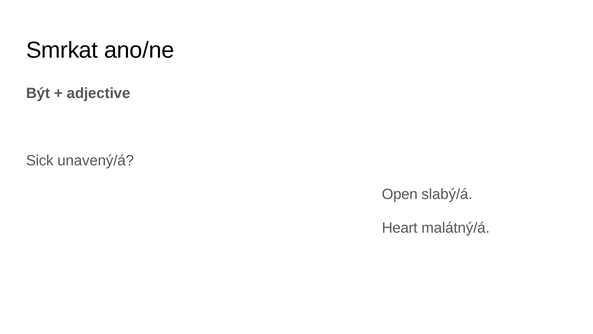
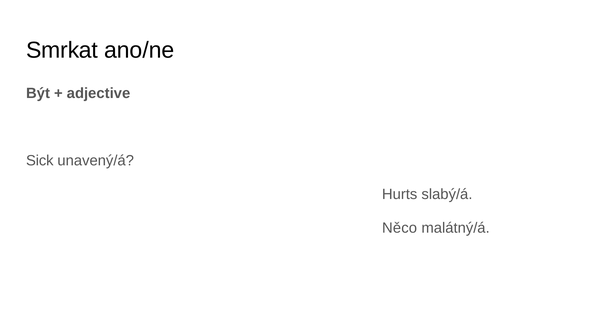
Open: Open -> Hurts
Heart: Heart -> Něco
